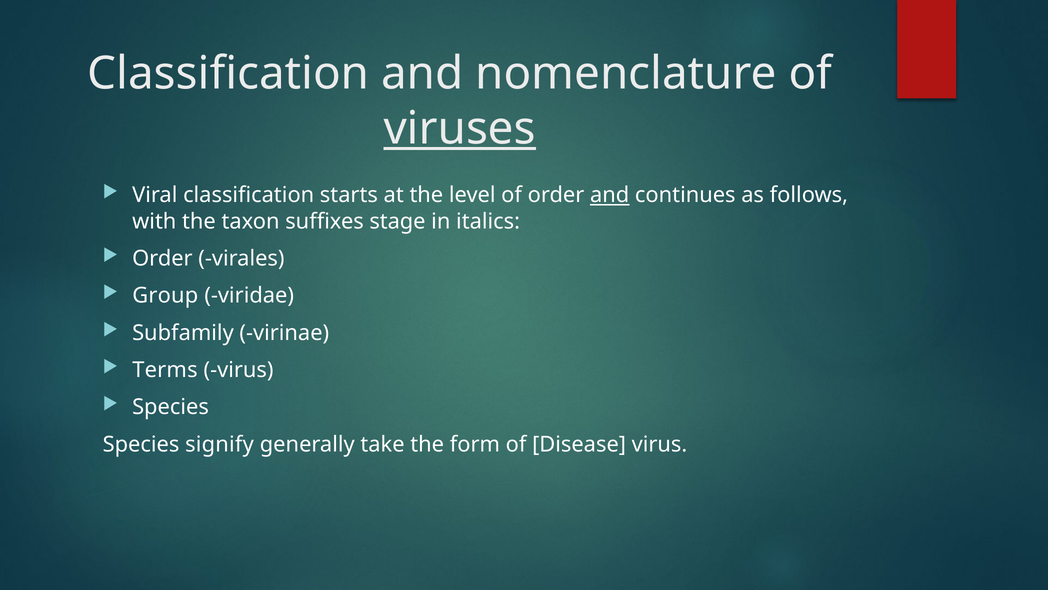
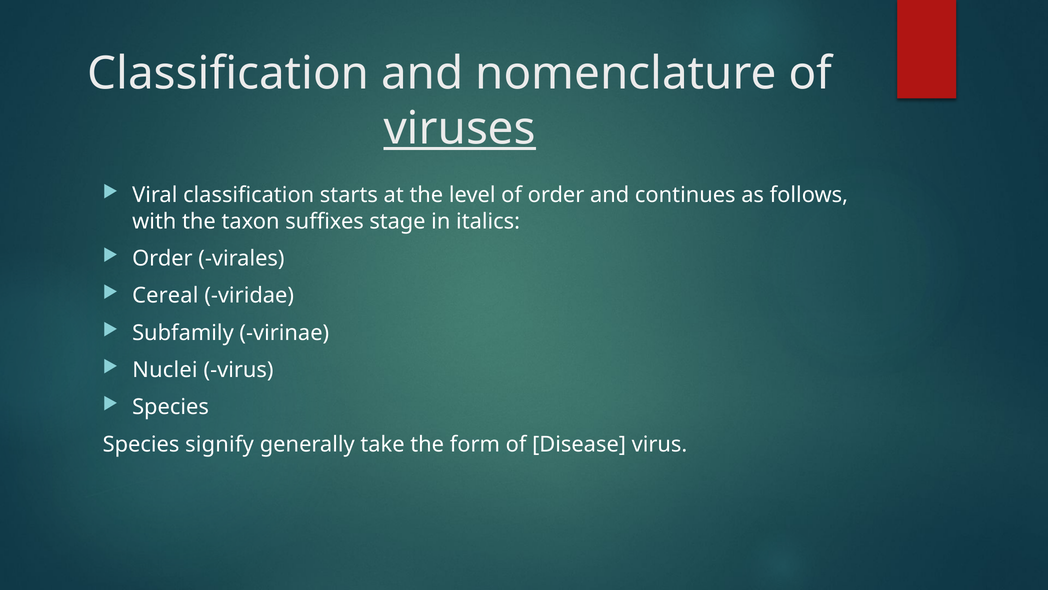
and at (610, 195) underline: present -> none
Group: Group -> Cereal
Terms: Terms -> Nuclei
